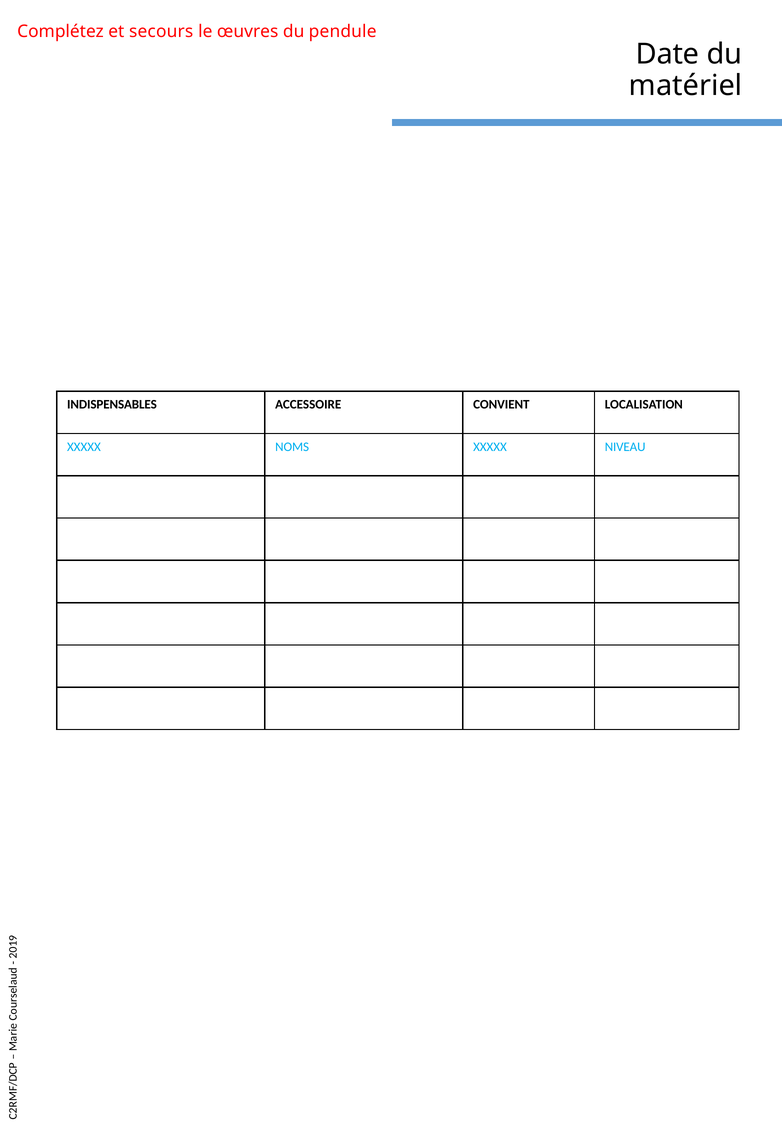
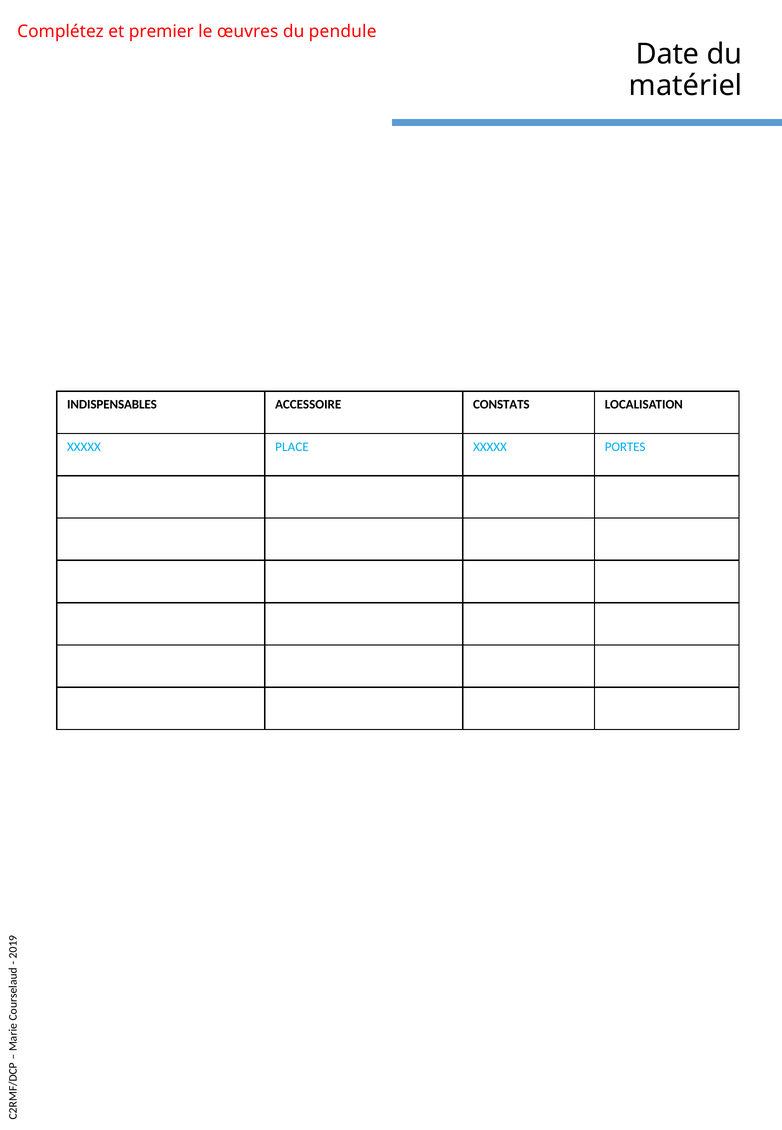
secours: secours -> premier
CONVIENT: CONVIENT -> CONSTATS
NOMS: NOMS -> PLACE
NIVEAU: NIVEAU -> PORTES
